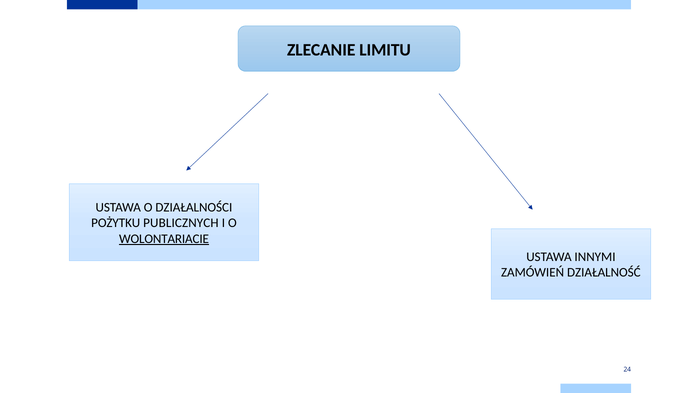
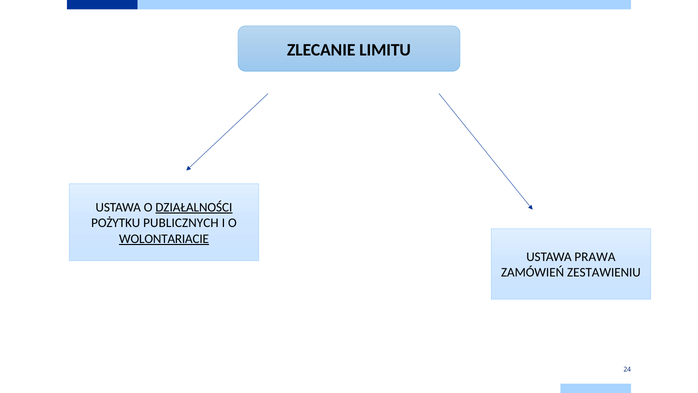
DZIAŁALNOŚCI underline: none -> present
INNYMI: INNYMI -> PRAWA
DZIAŁALNOŚĆ: DZIAŁALNOŚĆ -> ZESTAWIENIU
